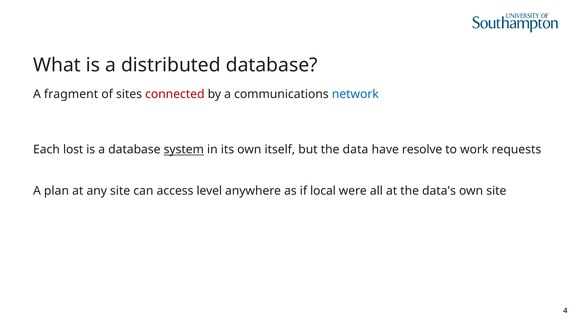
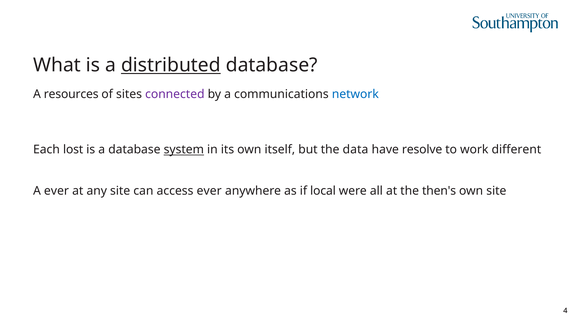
distributed underline: none -> present
fragment: fragment -> resources
connected colour: red -> purple
requests: requests -> different
A plan: plan -> ever
access level: level -> ever
data's: data's -> then's
